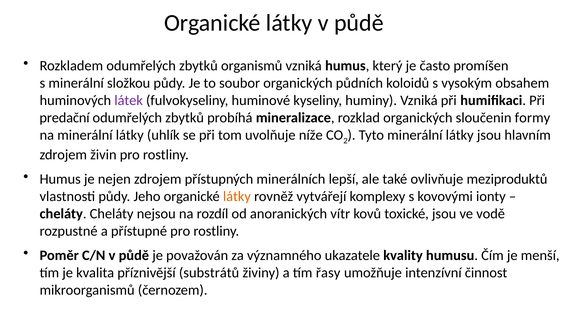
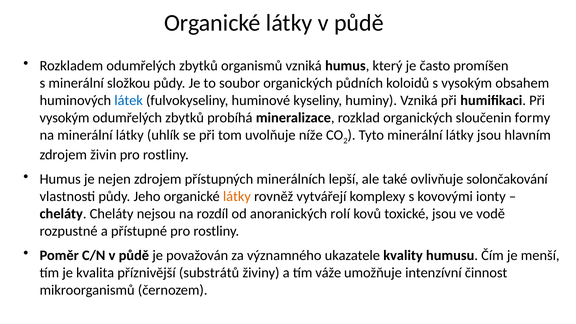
látek colour: purple -> blue
predační at (65, 118): predační -> vysokým
meziproduktů: meziproduktů -> solončakování
vítr: vítr -> rolí
řasy: řasy -> váže
